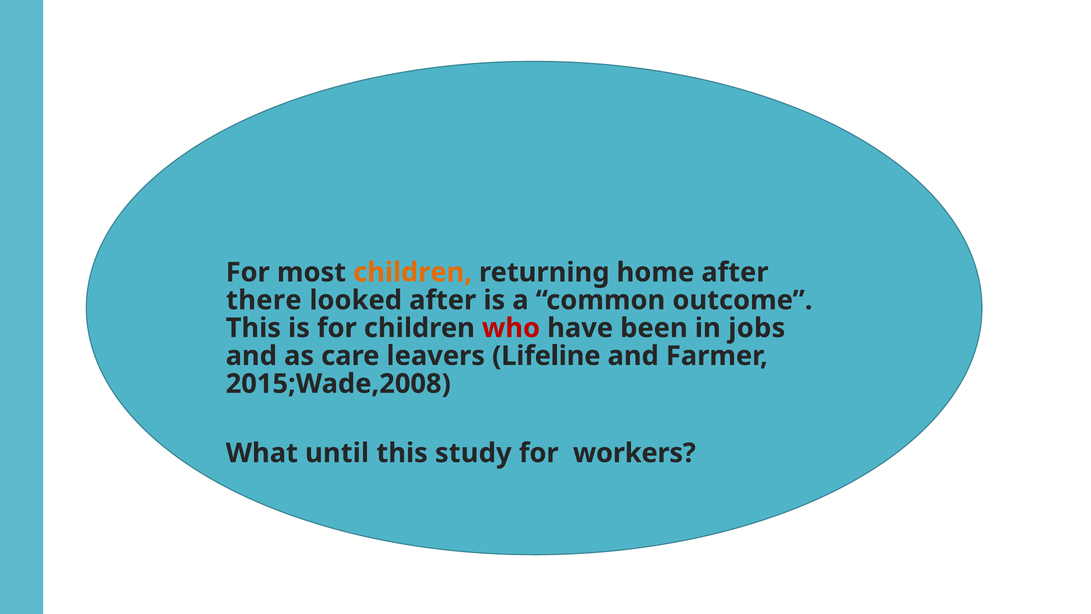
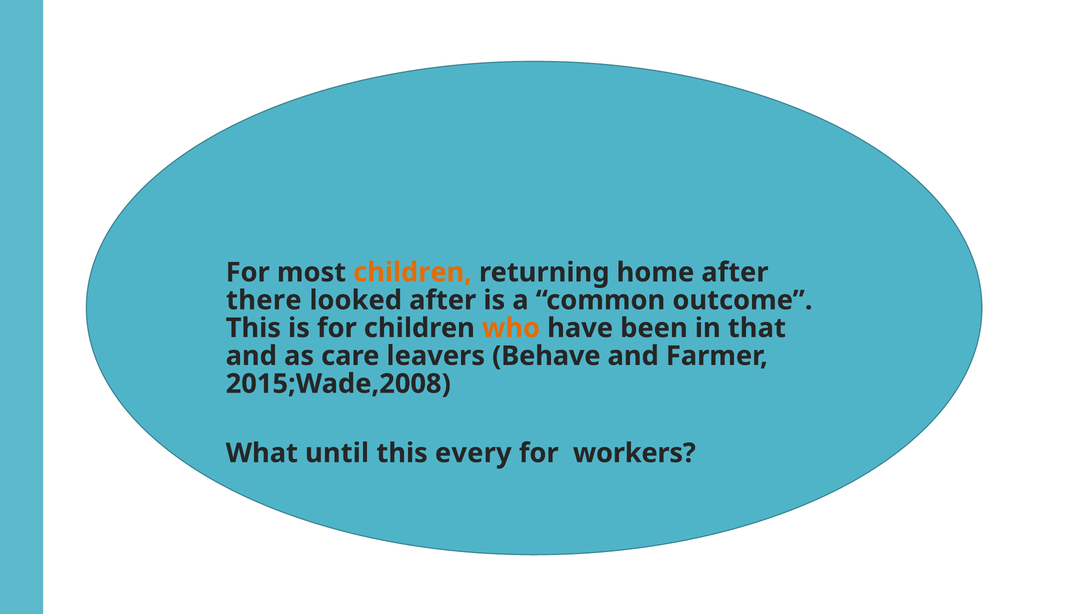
who colour: red -> orange
jobs: jobs -> that
Lifeline: Lifeline -> Behave
study: study -> every
